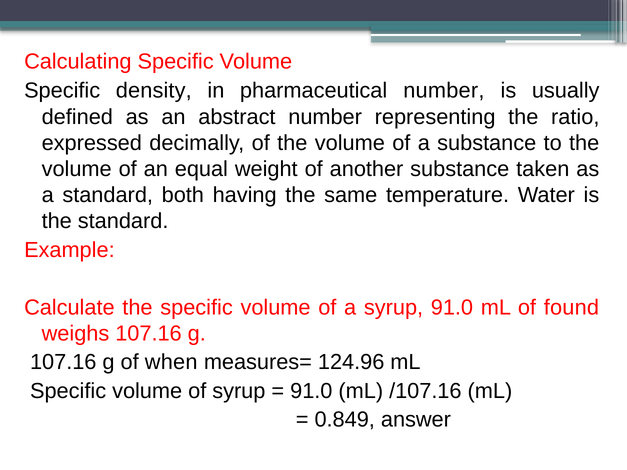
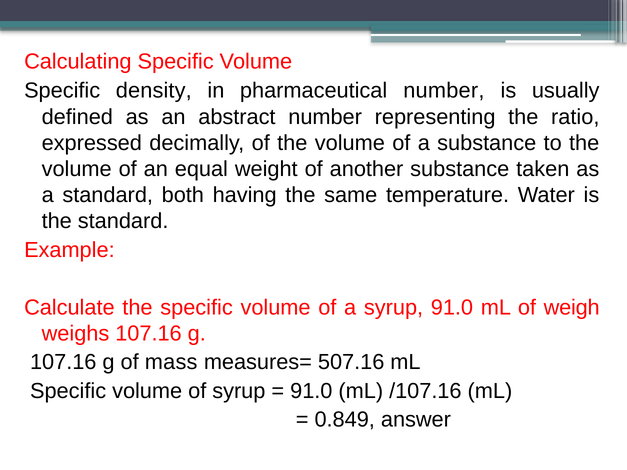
found: found -> weigh
when: when -> mass
124.96: 124.96 -> 507.16
